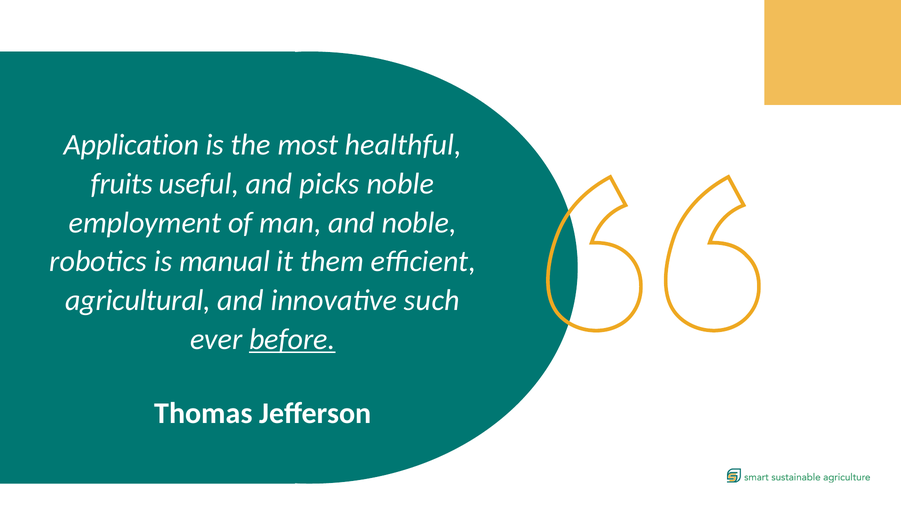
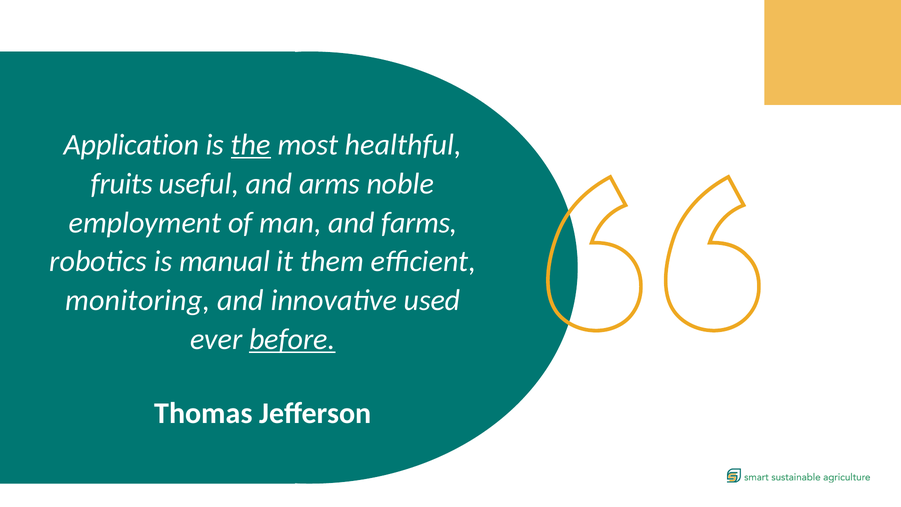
the underline: none -> present
picks: picks -> arms
and noble: noble -> farms
agricultural: agricultural -> monitoring
such: such -> used
